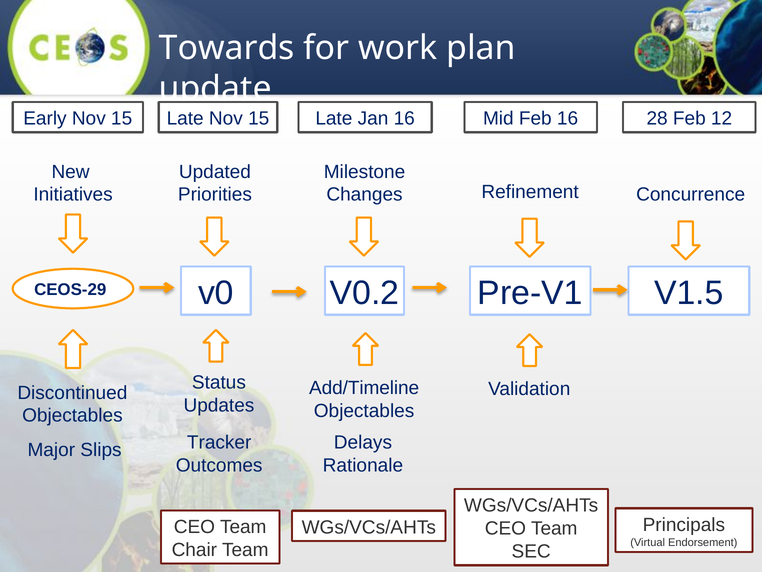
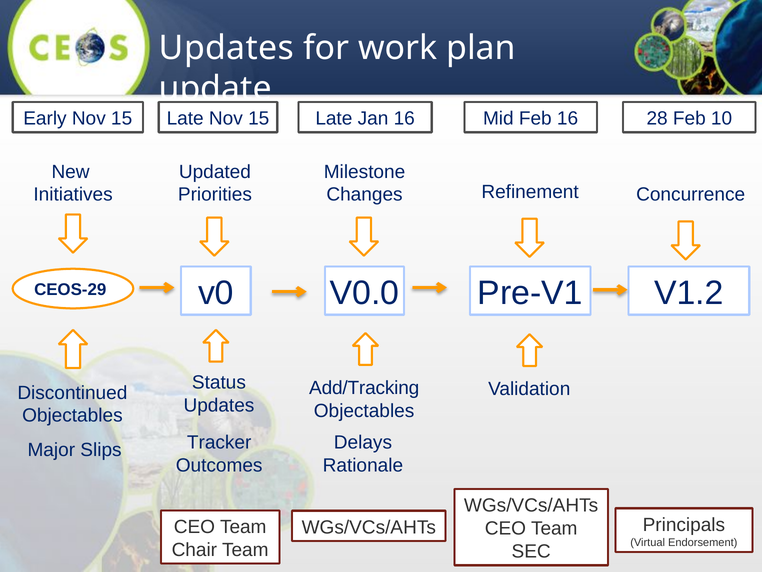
Towards at (227, 48): Towards -> Updates
12: 12 -> 10
V0.2: V0.2 -> V0.0
V1.5: V1.5 -> V1.2
Add/Timeline: Add/Timeline -> Add/Tracking
